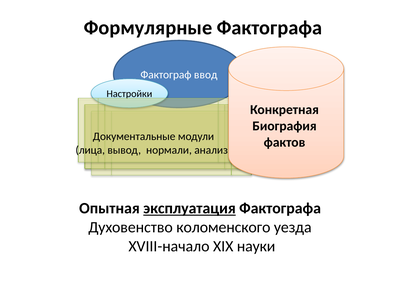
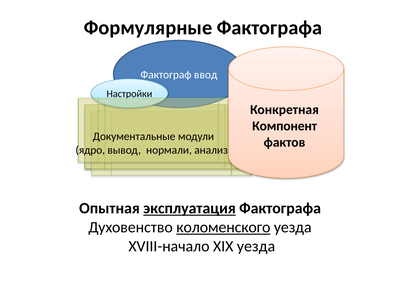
Биография: Биография -> Компонент
лица: лица -> ядро
коломенского underline: none -> present
XIX науки: науки -> уезда
